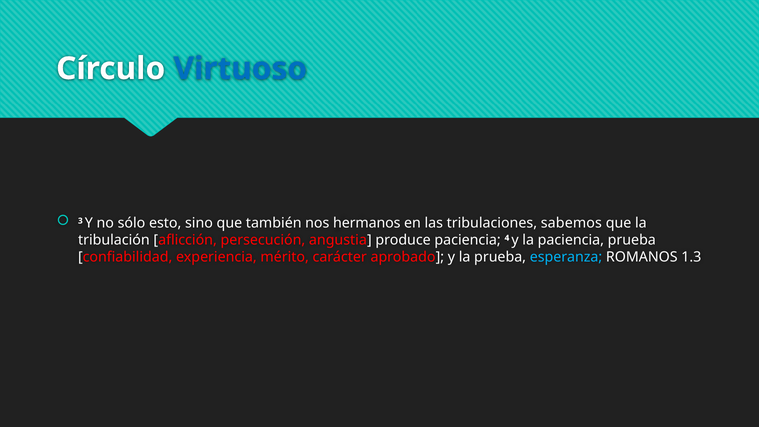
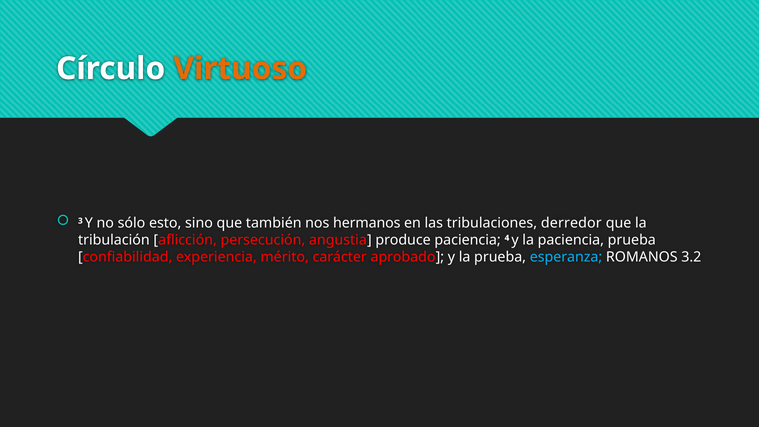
Virtuoso colour: blue -> orange
sabemos: sabemos -> derredor
1.3: 1.3 -> 3.2
